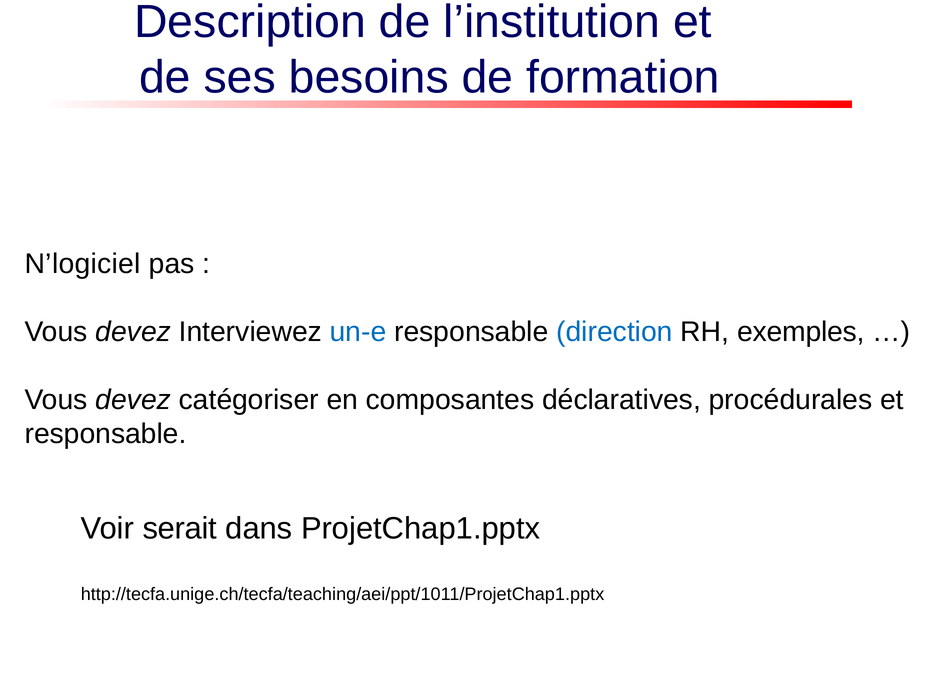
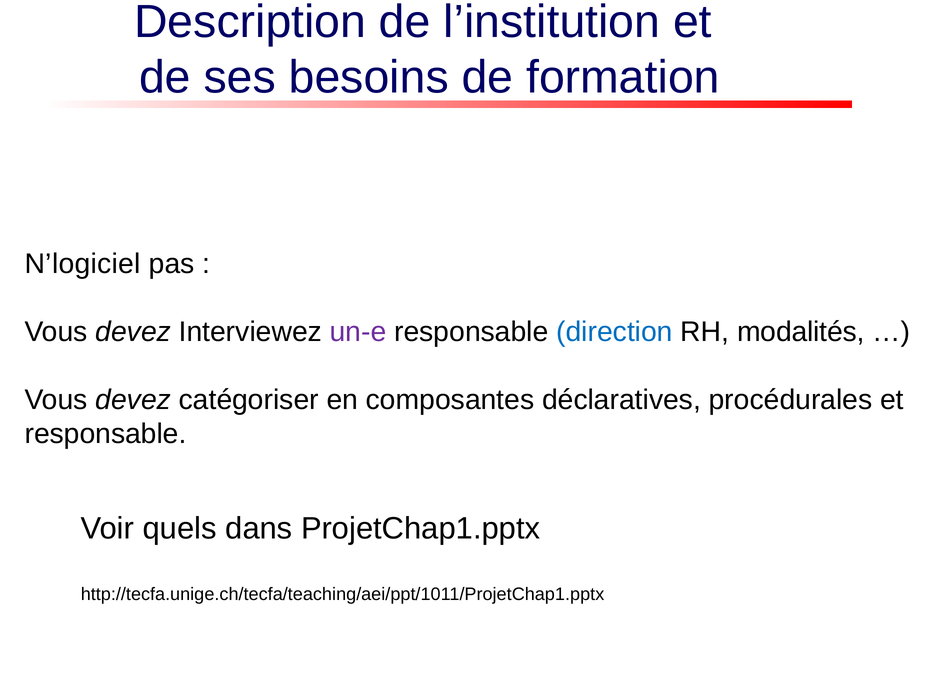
un-e colour: blue -> purple
exemples: exemples -> modalités
serait: serait -> quels
